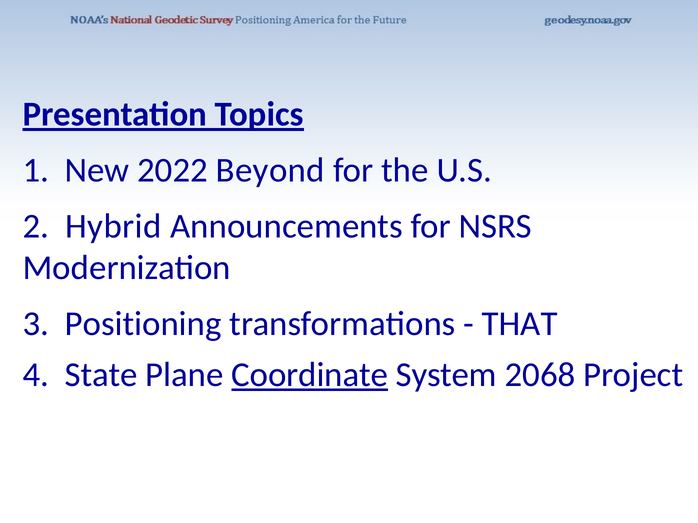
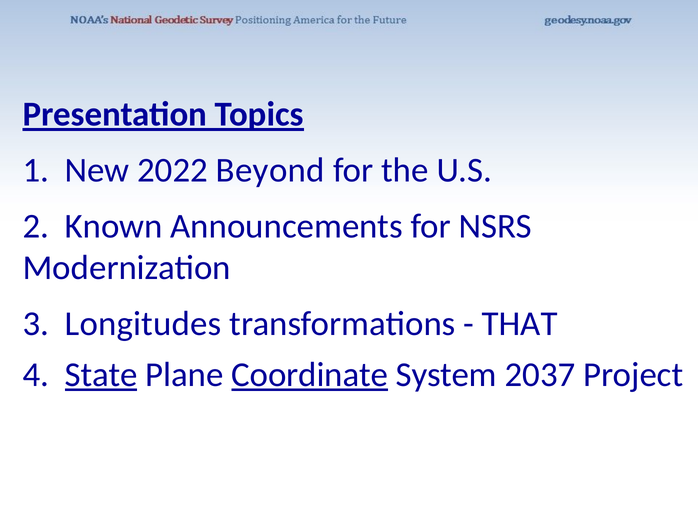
Hybrid: Hybrid -> Known
Positioning: Positioning -> Longitudes
State underline: none -> present
2068: 2068 -> 2037
